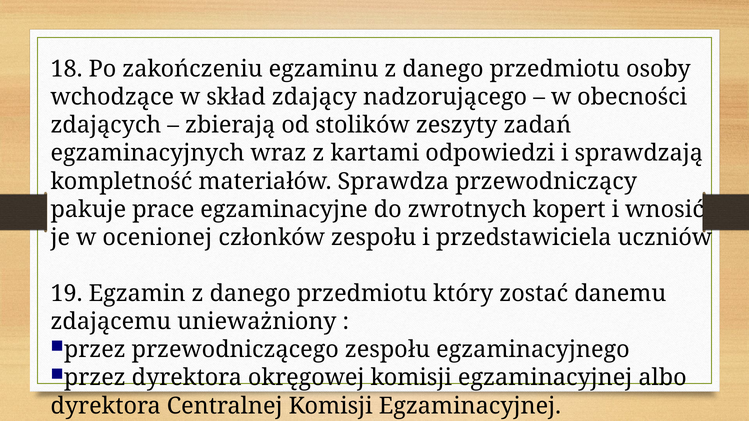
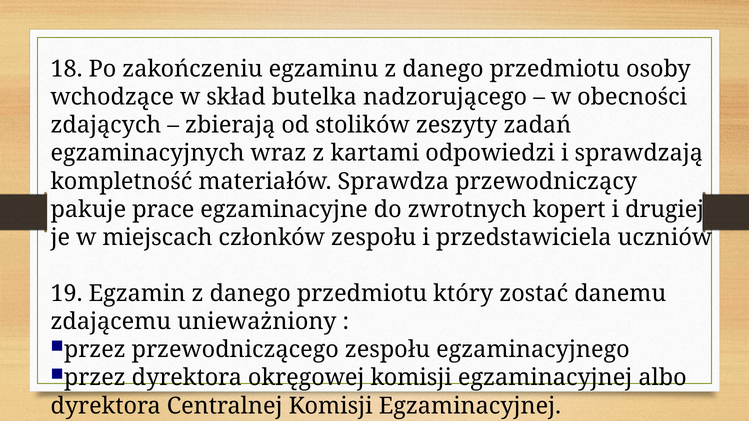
zdający: zdający -> butelka
wnosić: wnosić -> drugiej
ocenionej: ocenionej -> miejscach
